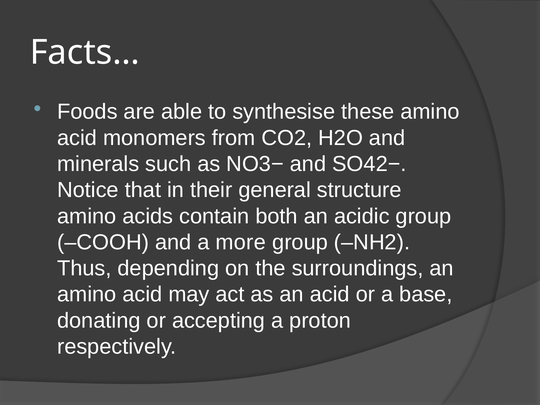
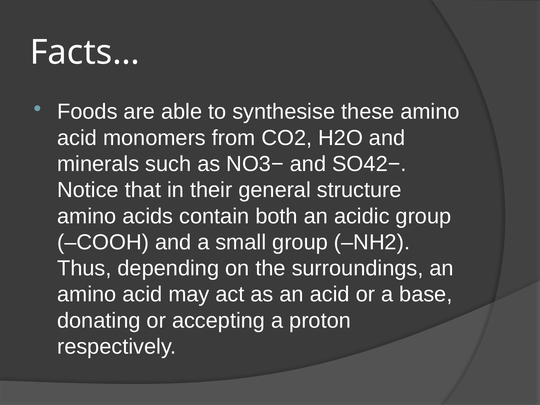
more: more -> small
